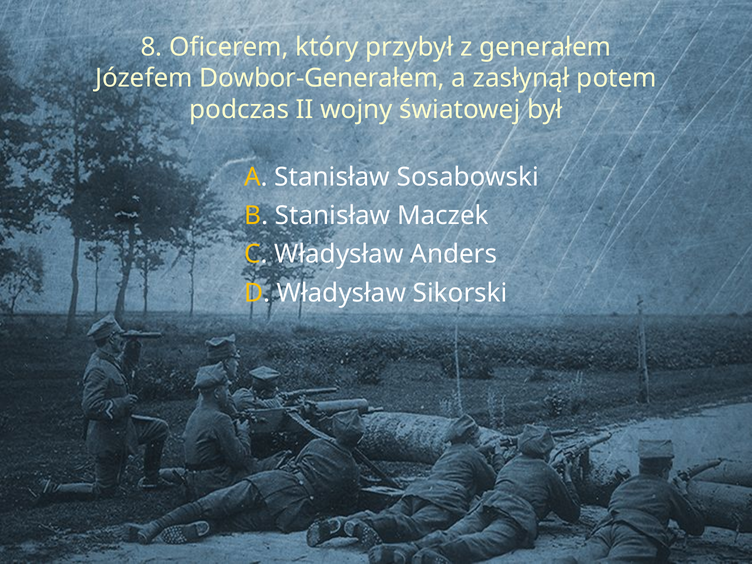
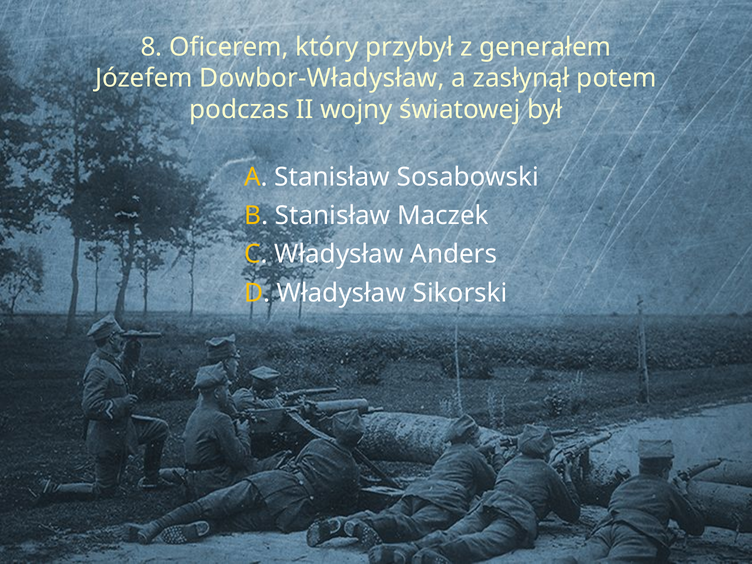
Dowbor-Generałem: Dowbor-Generałem -> Dowbor-Władysław
